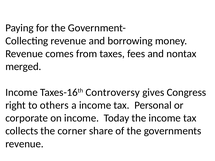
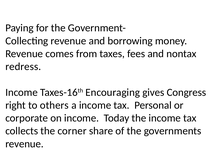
merged: merged -> redress
Controversy: Controversy -> Encouraging
